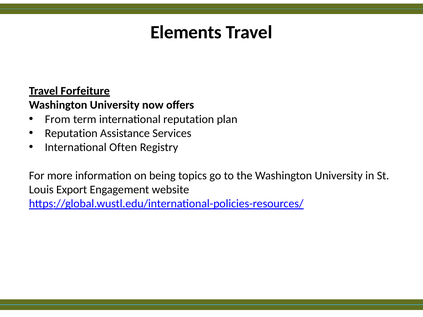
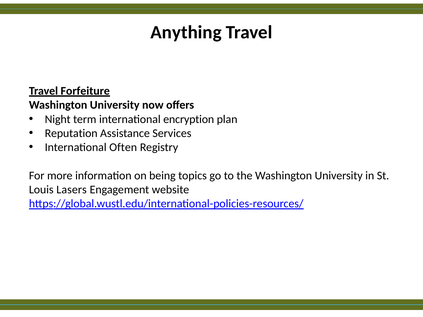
Elements: Elements -> Anything
From: From -> Night
international reputation: reputation -> encryption
Export: Export -> Lasers
